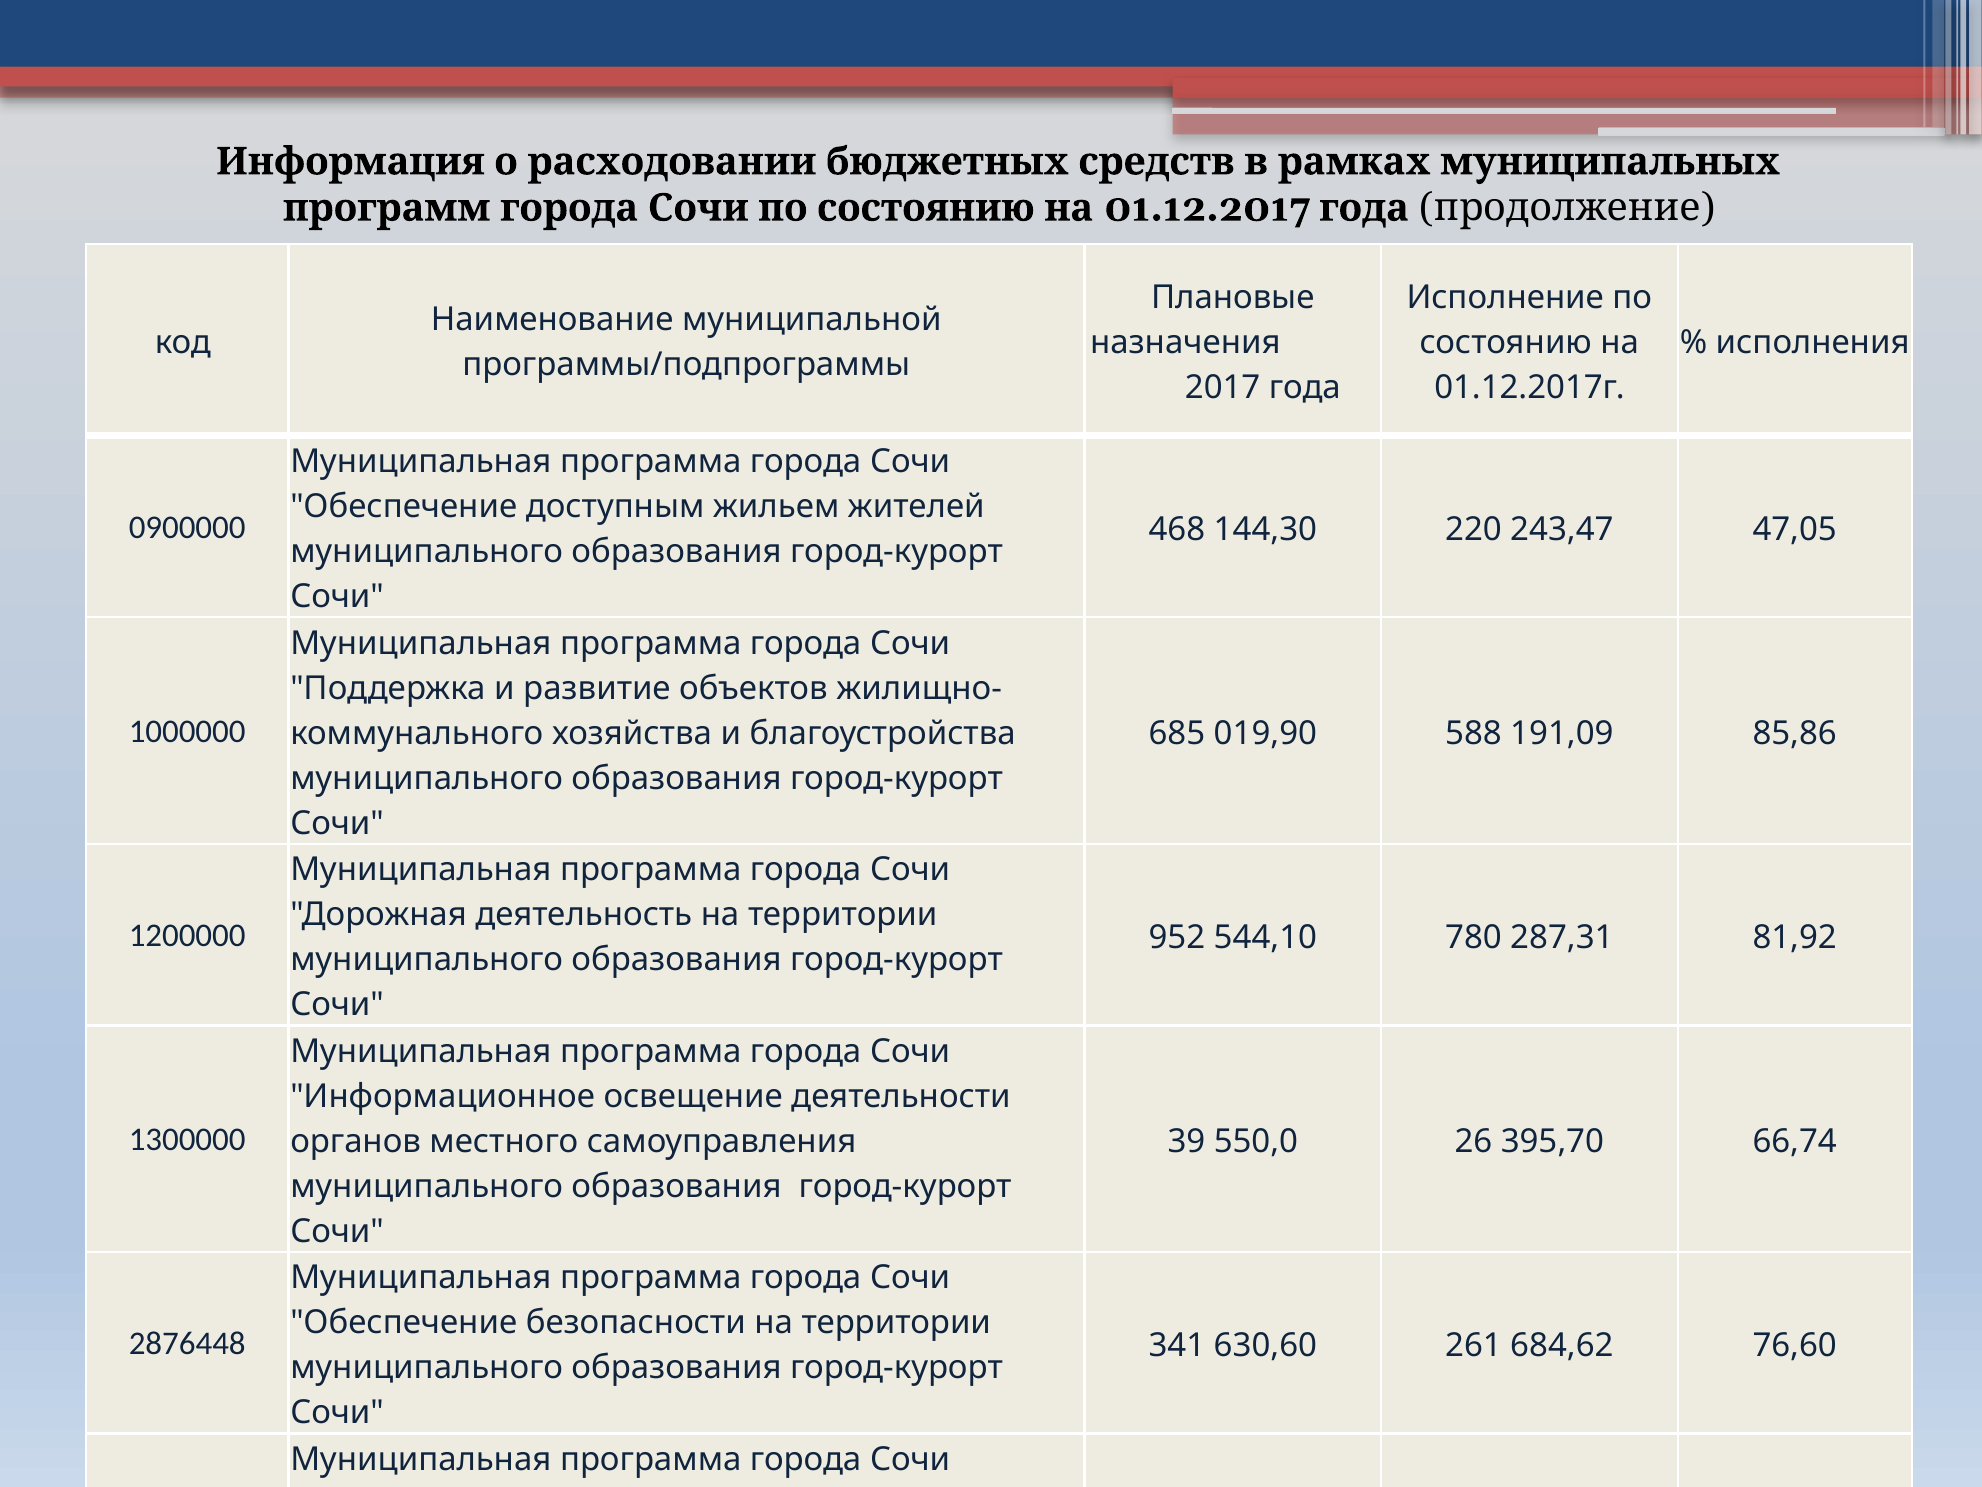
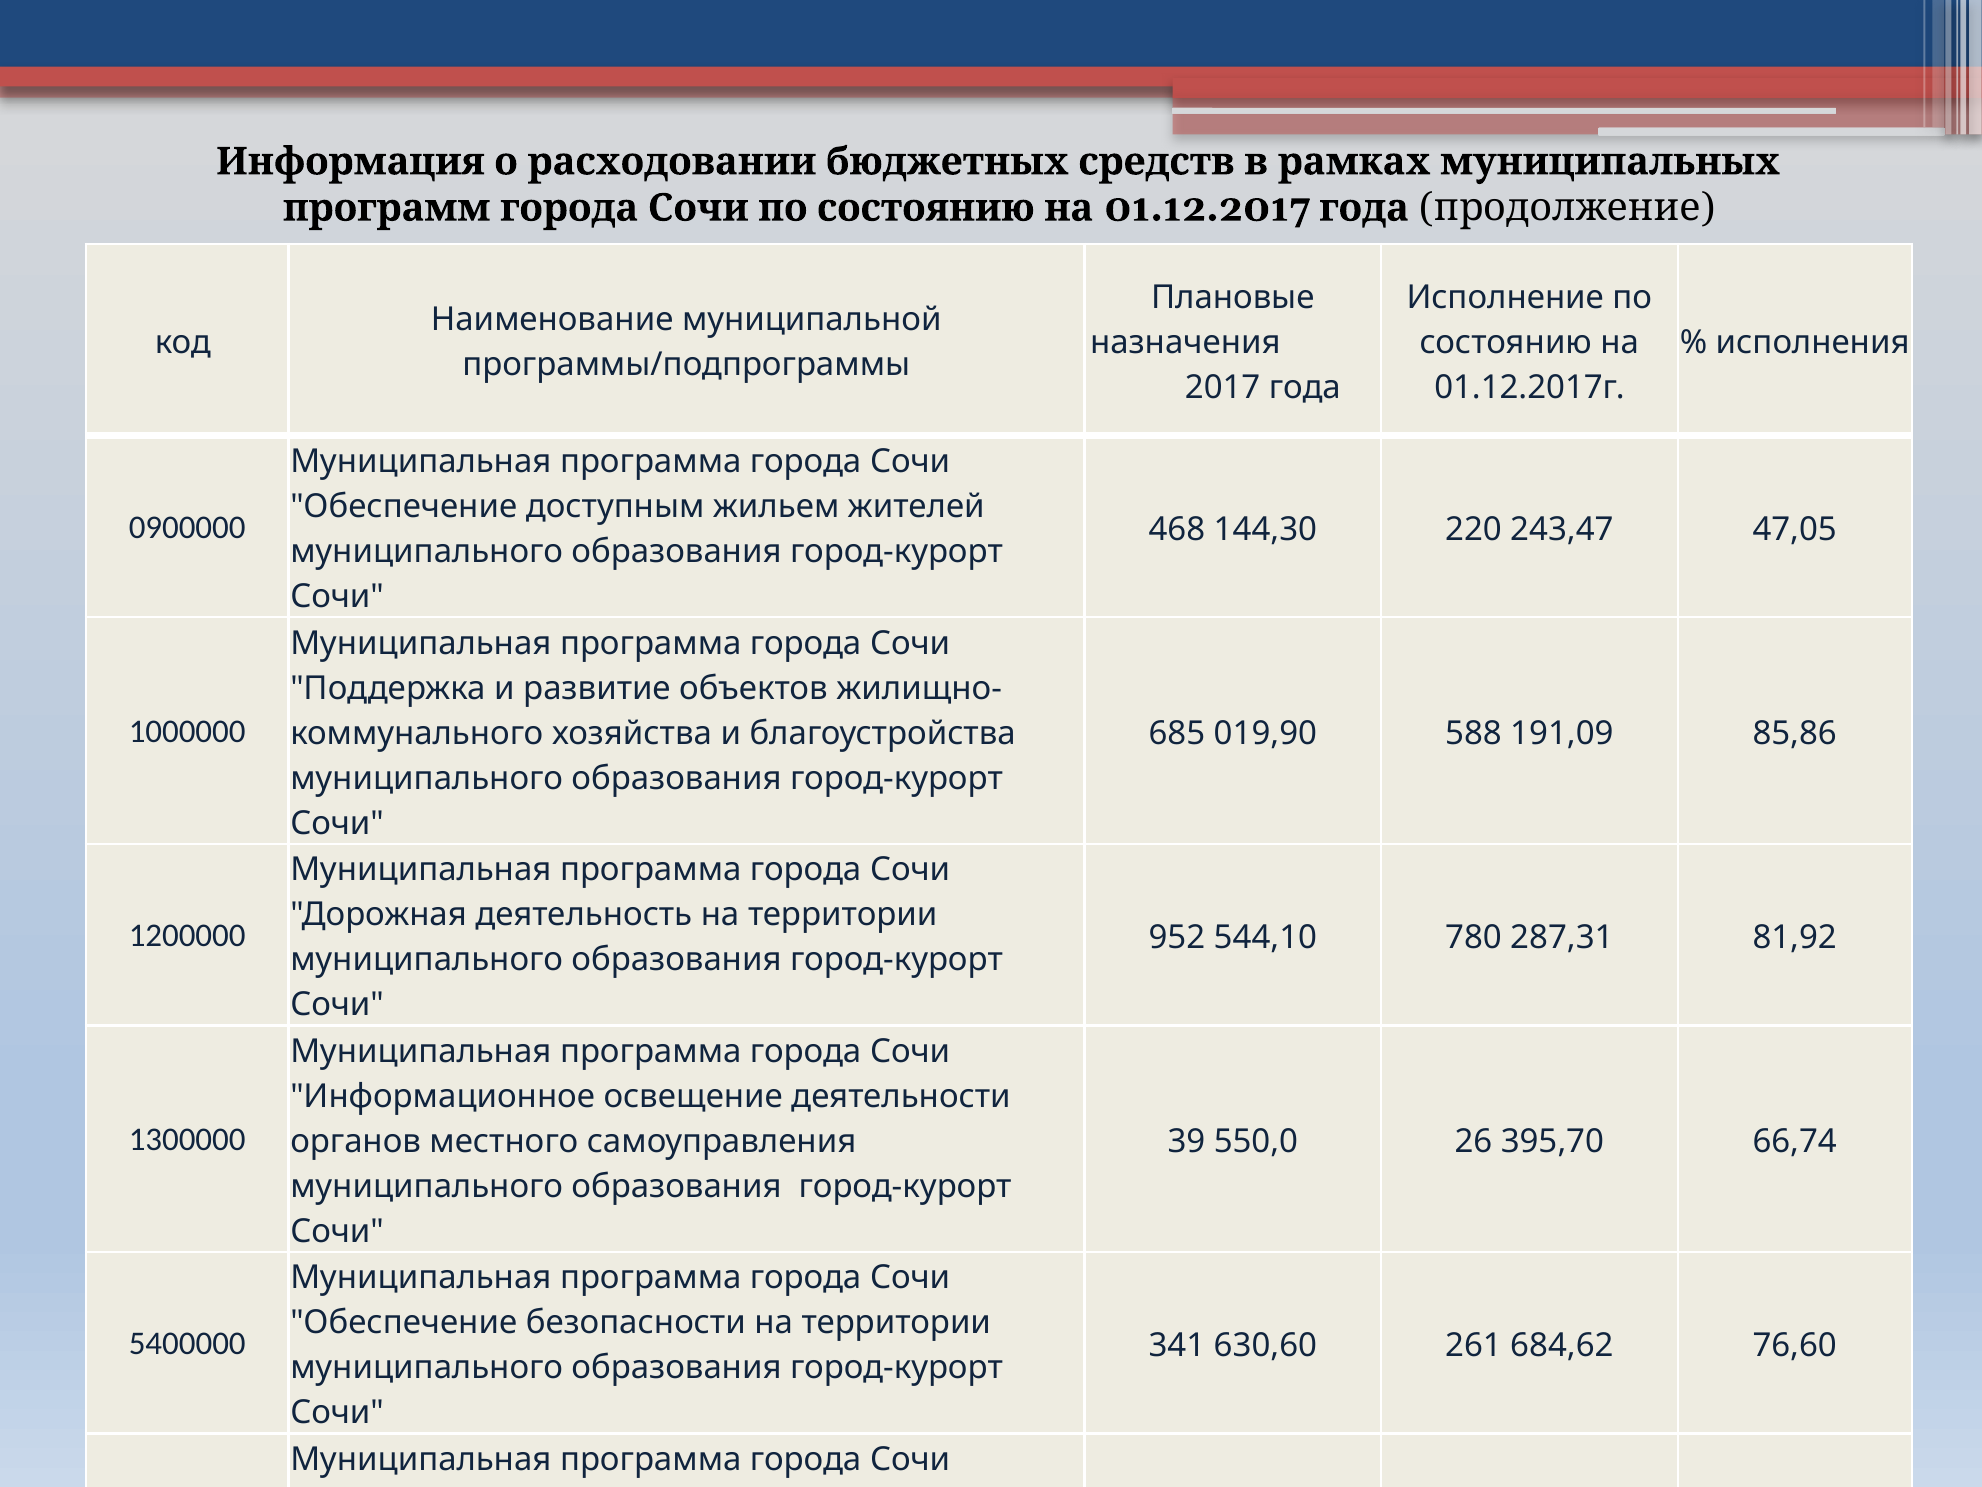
2876448: 2876448 -> 5400000
